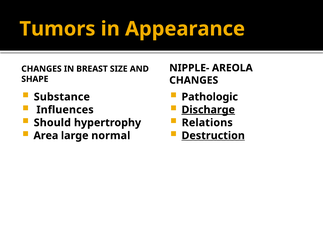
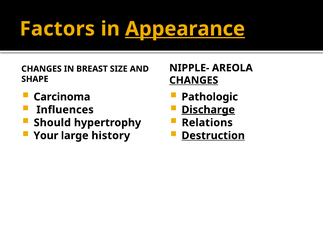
Tumors: Tumors -> Factors
Appearance underline: none -> present
CHANGES at (194, 80) underline: none -> present
Substance: Substance -> Carcinoma
Area: Area -> Your
normal: normal -> history
